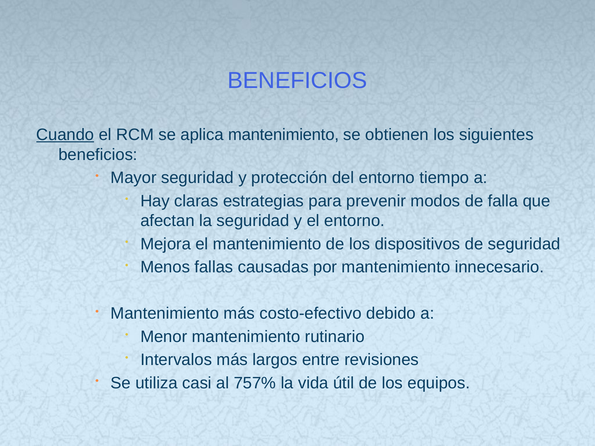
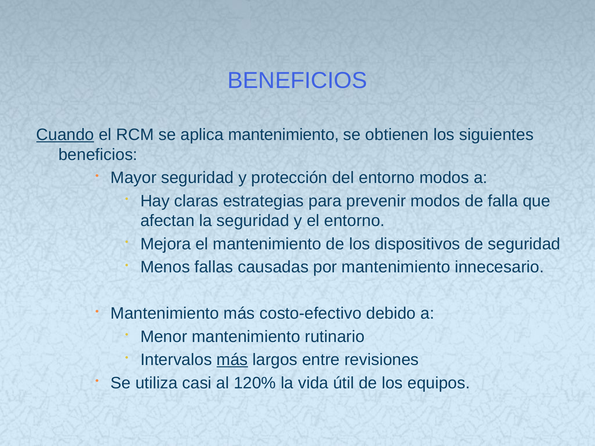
entorno tiempo: tiempo -> modos
más at (232, 360) underline: none -> present
757%: 757% -> 120%
